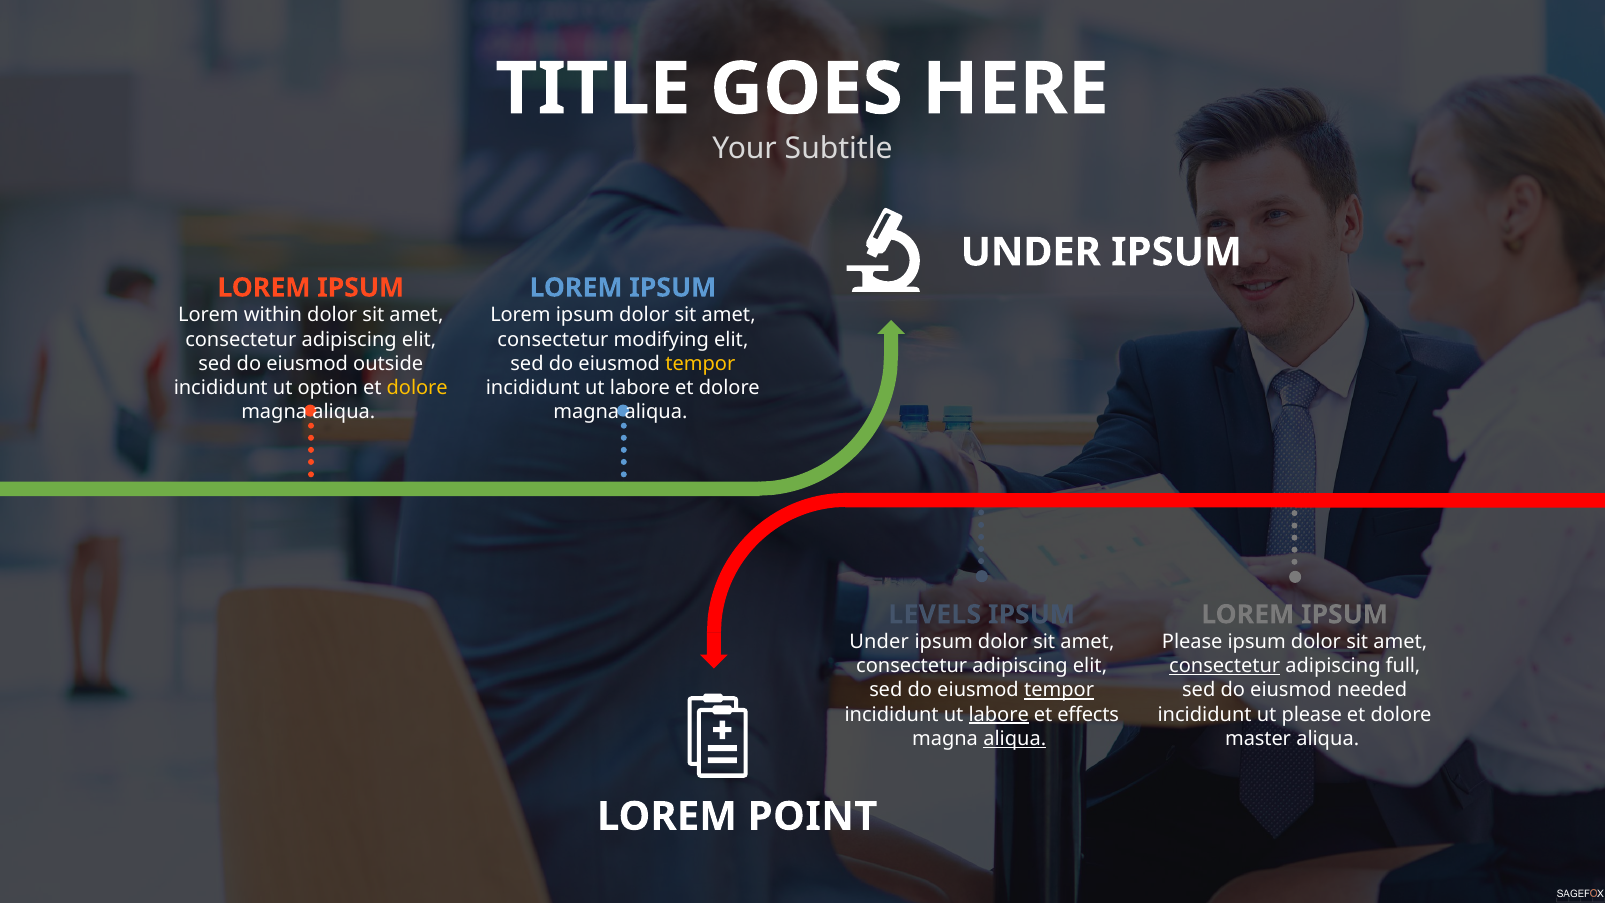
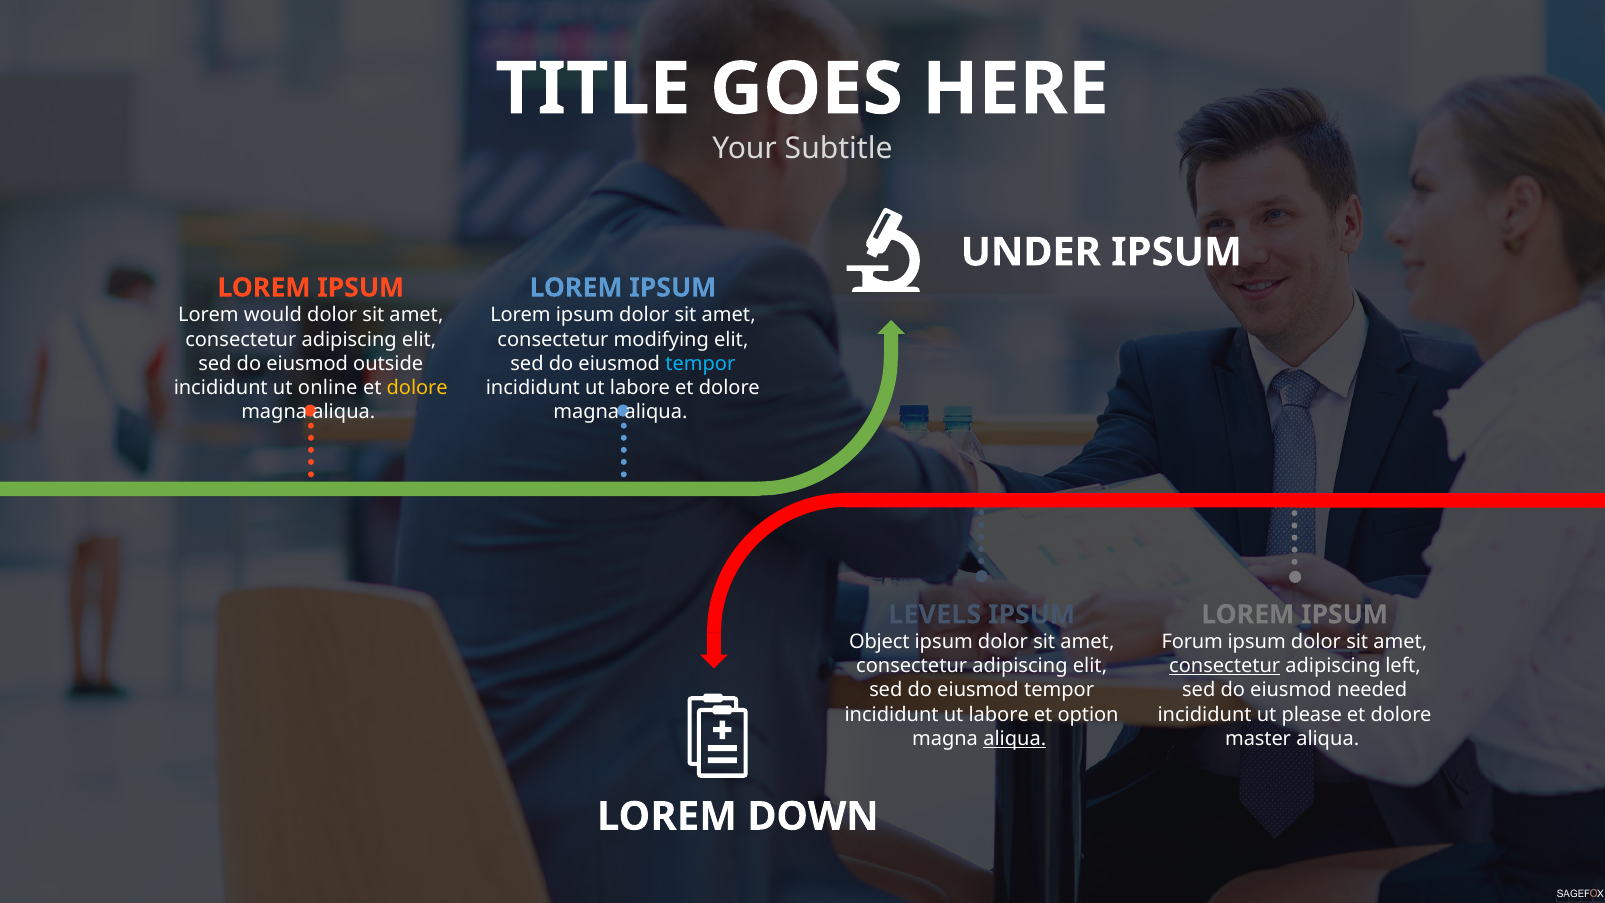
within: within -> would
tempor at (700, 363) colour: yellow -> light blue
option: option -> online
Under at (879, 642): Under -> Object
Please at (1192, 642): Please -> Forum
full: full -> left
tempor at (1059, 690) underline: present -> none
labore at (999, 714) underline: present -> none
effects: effects -> option
POINT: POINT -> DOWN
